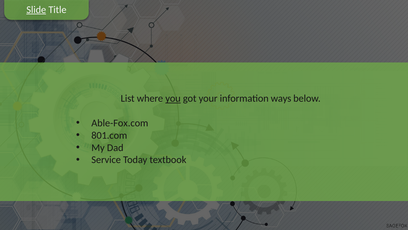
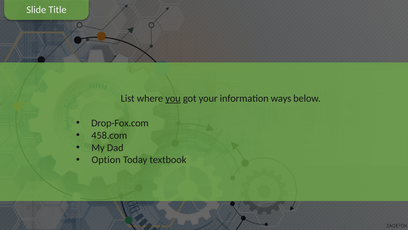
Slide underline: present -> none
Able-Fox.com: Able-Fox.com -> Drop-Fox.com
801.com: 801.com -> 458.com
Service: Service -> Option
